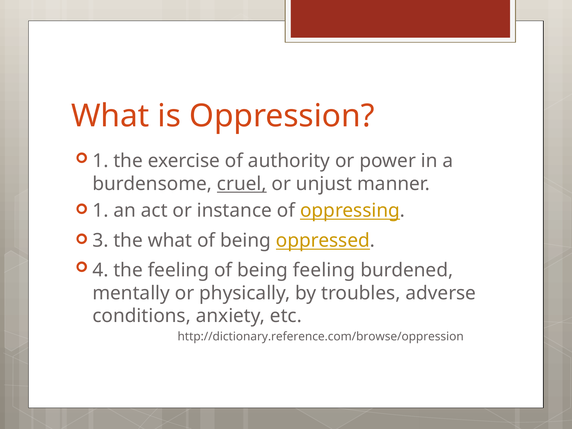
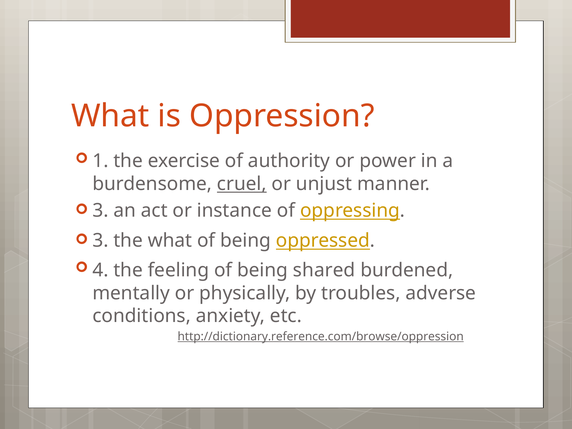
1 at (100, 211): 1 -> 3
being feeling: feeling -> shared
http://dictionary.reference.com/browse/oppression underline: none -> present
